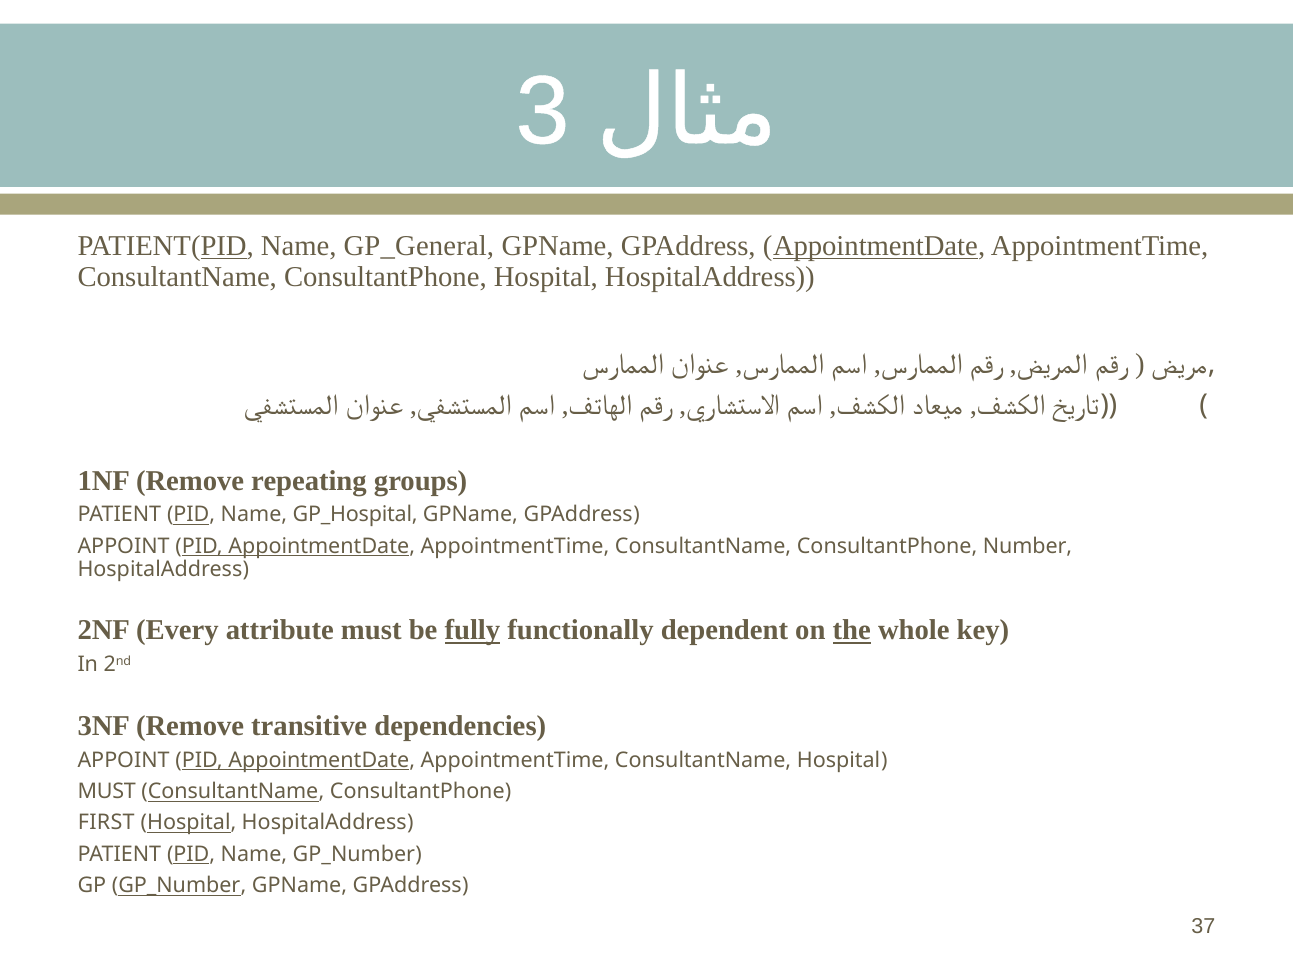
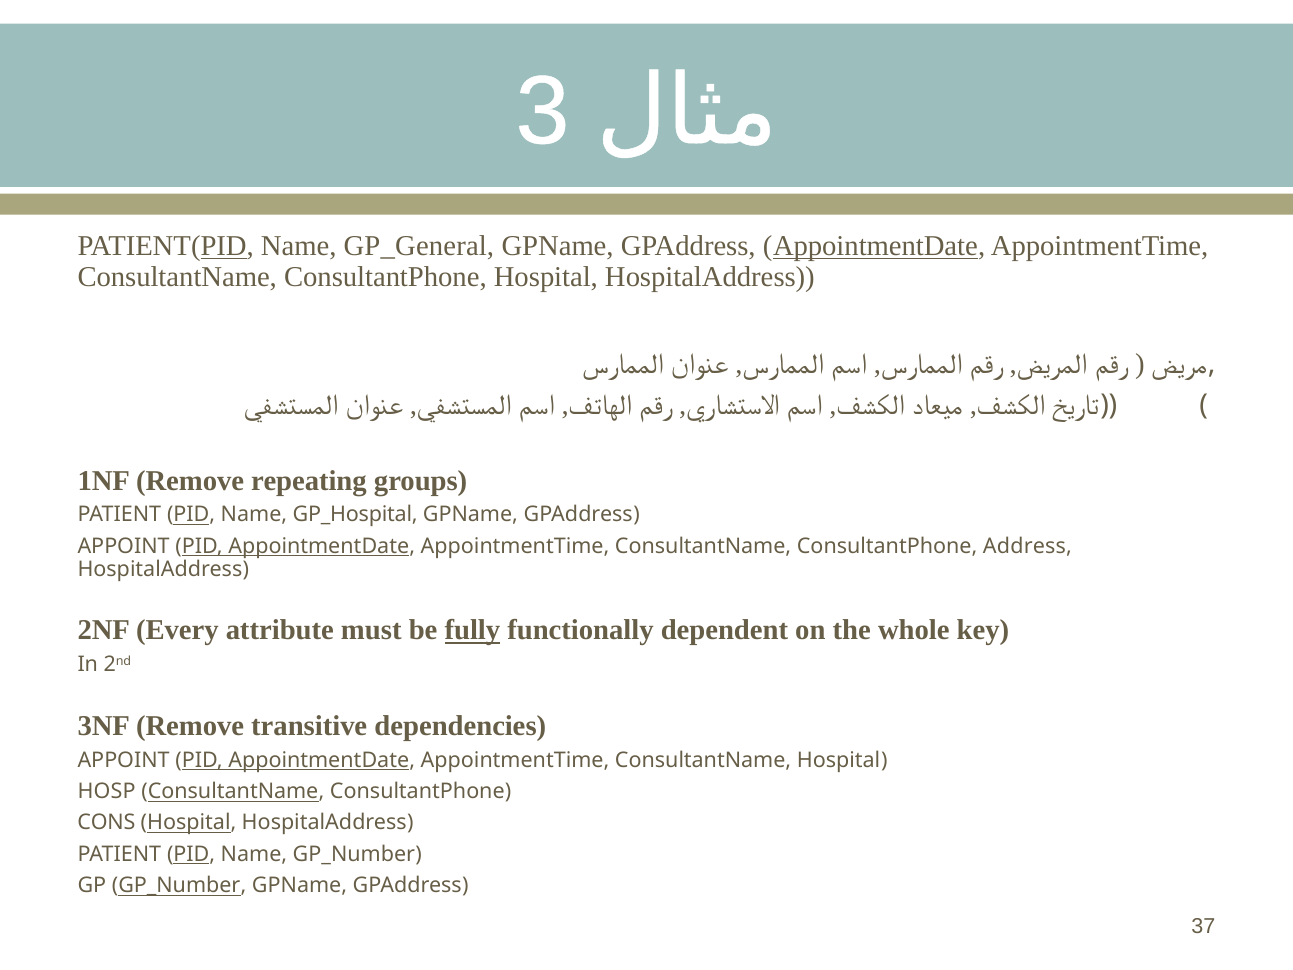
Number: Number -> Address
the underline: present -> none
MUST at (107, 791): MUST -> HOSP
FIRST: FIRST -> CONS
